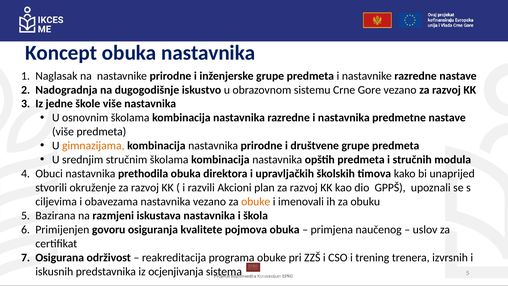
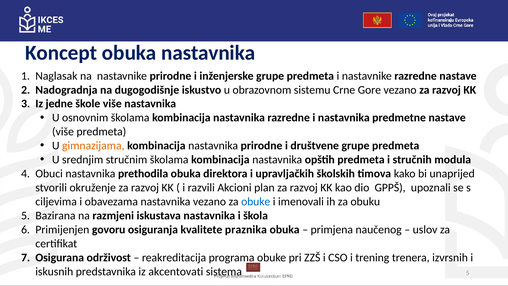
obuke at (256, 201) colour: orange -> blue
pojmova: pojmova -> praznika
ocjenjivanja: ocjenjivanja -> akcentovati
